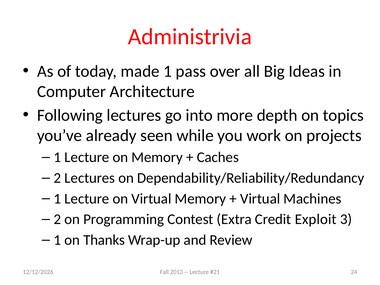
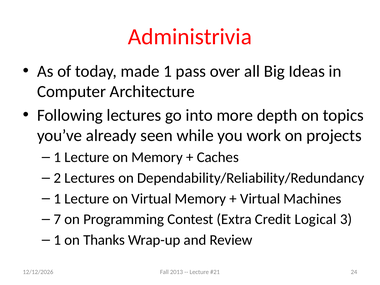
2 at (57, 219): 2 -> 7
Exploit: Exploit -> Logical
